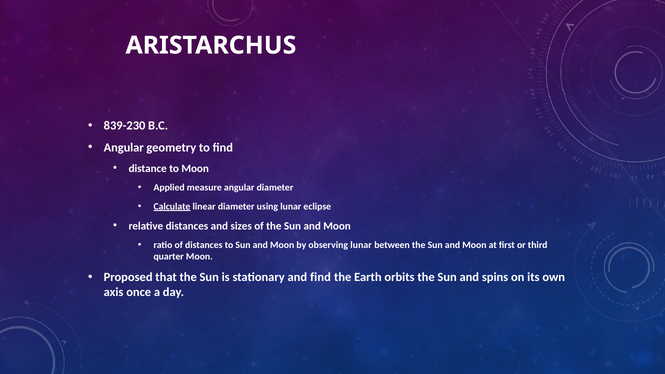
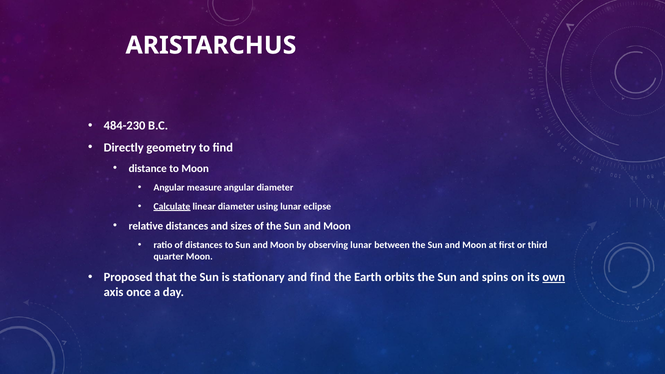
839-230: 839-230 -> 484-230
Angular at (124, 148): Angular -> Directly
Applied at (169, 188): Applied -> Angular
own underline: none -> present
